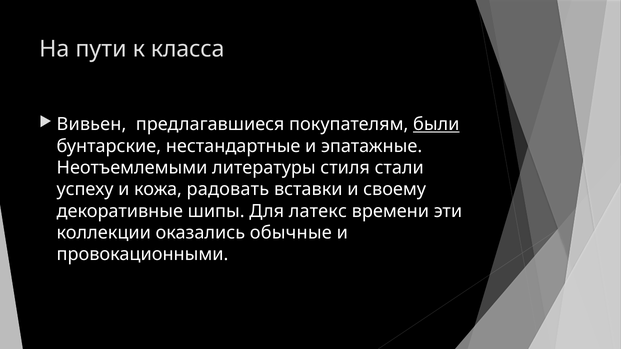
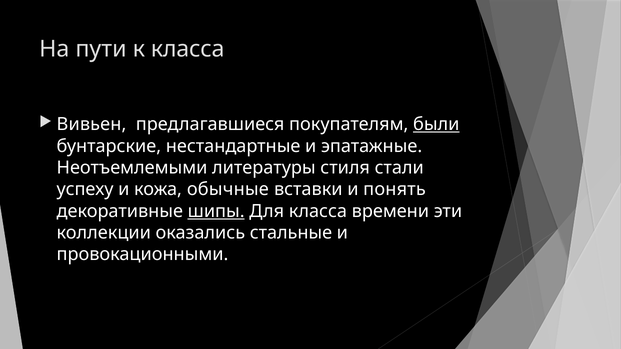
радовать: радовать -> обычные
своему: своему -> понять
шипы underline: none -> present
Для латекс: латекс -> класса
обычные: обычные -> стальные
